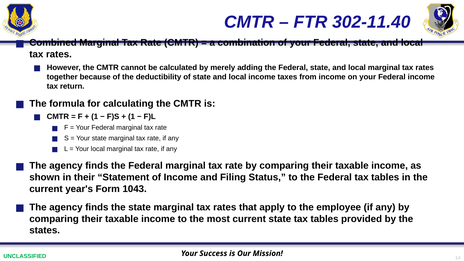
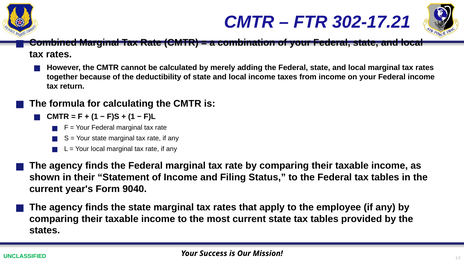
302-11.40: 302-11.40 -> 302-17.21
1043: 1043 -> 9040
